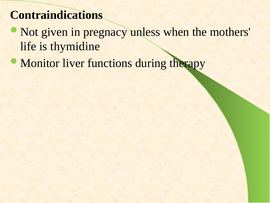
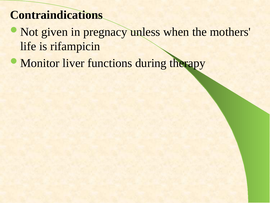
thymidine: thymidine -> rifampicin
